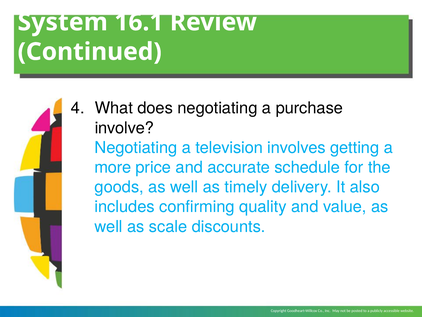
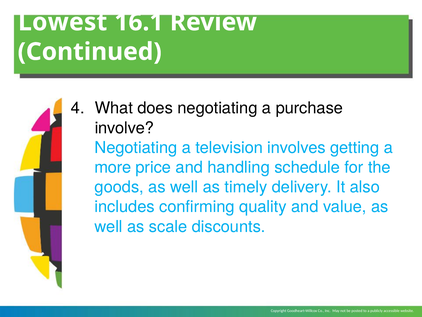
System: System -> Lowest
accurate: accurate -> handling
